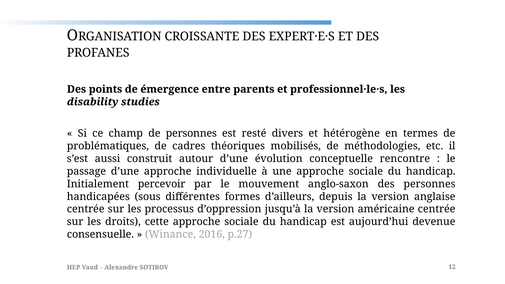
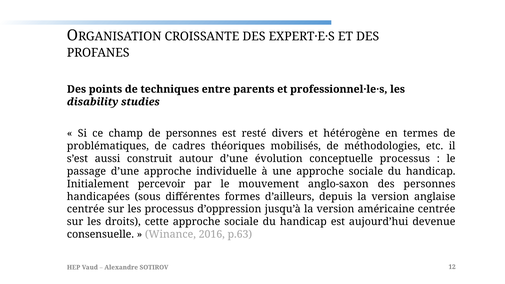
émergence: émergence -> techniques
conceptuelle rencontre: rencontre -> processus
p.27: p.27 -> p.63
